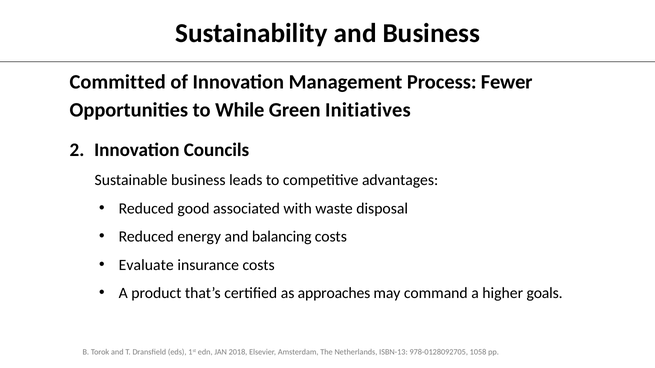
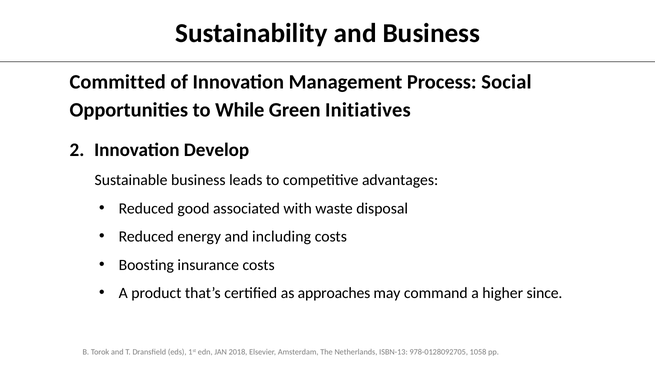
Fewer: Fewer -> Social
Councils: Councils -> Develop
balancing: balancing -> including
Evaluate: Evaluate -> Boosting
goals: goals -> since
